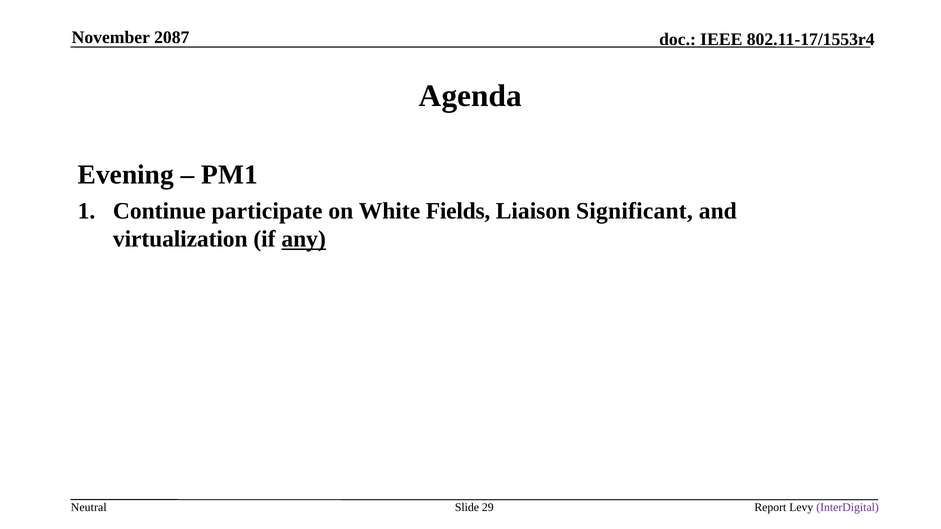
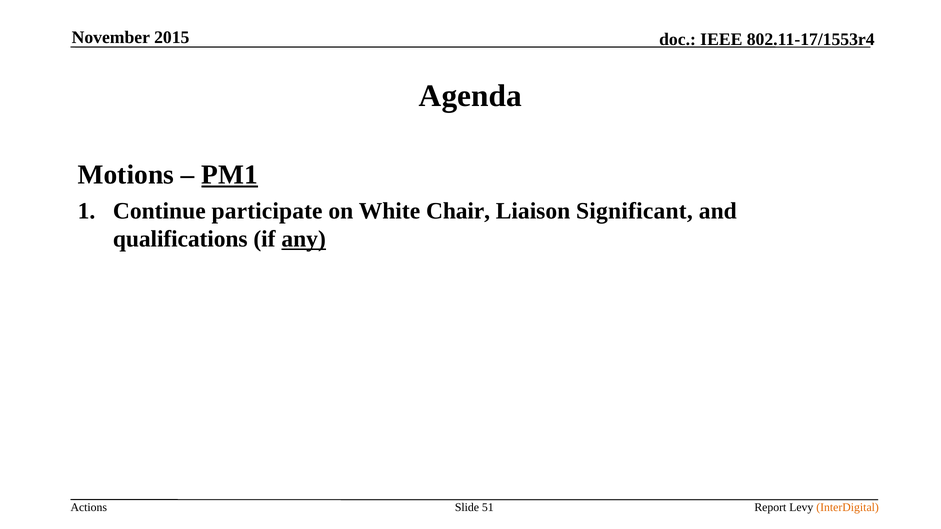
2087: 2087 -> 2015
Evening: Evening -> Motions
PM1 underline: none -> present
Fields: Fields -> Chair
virtualization: virtualization -> qualifications
Neutral: Neutral -> Actions
29: 29 -> 51
InterDigital colour: purple -> orange
